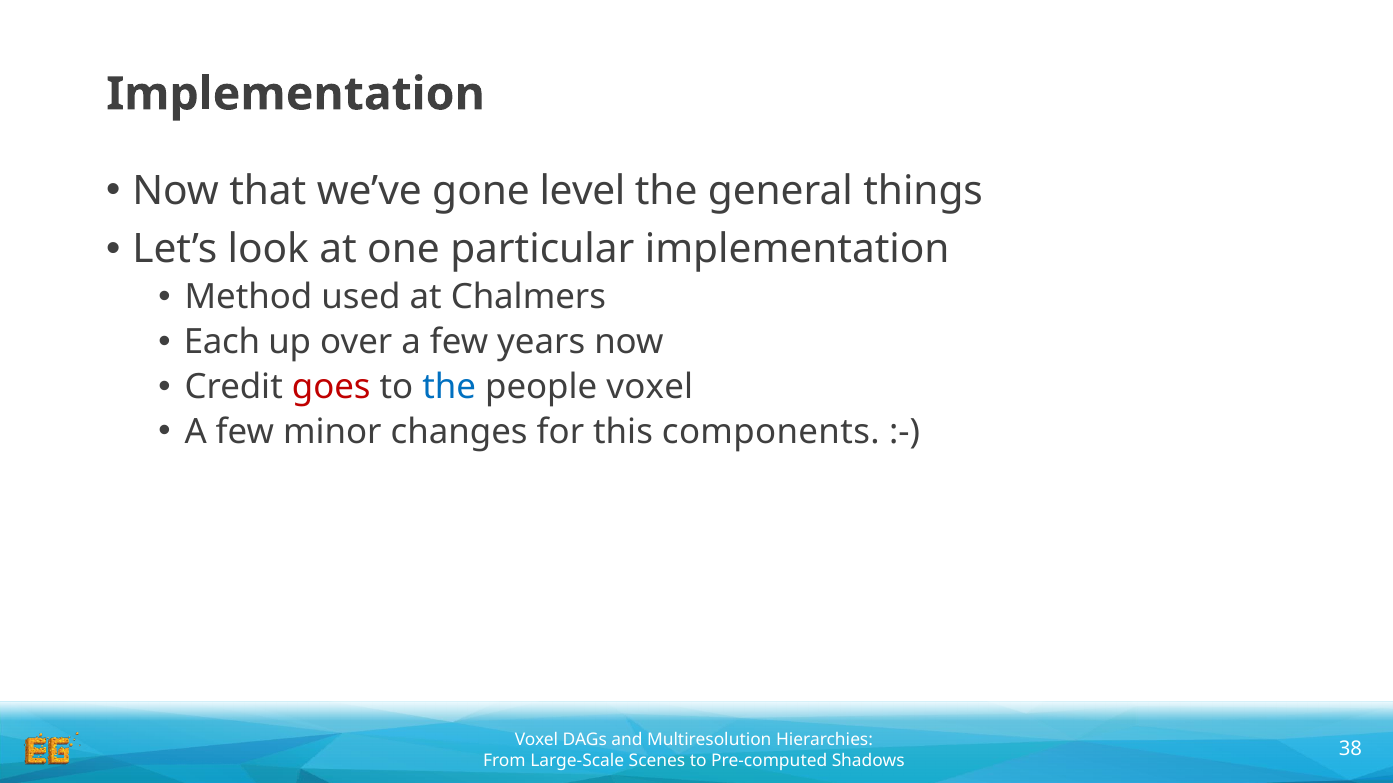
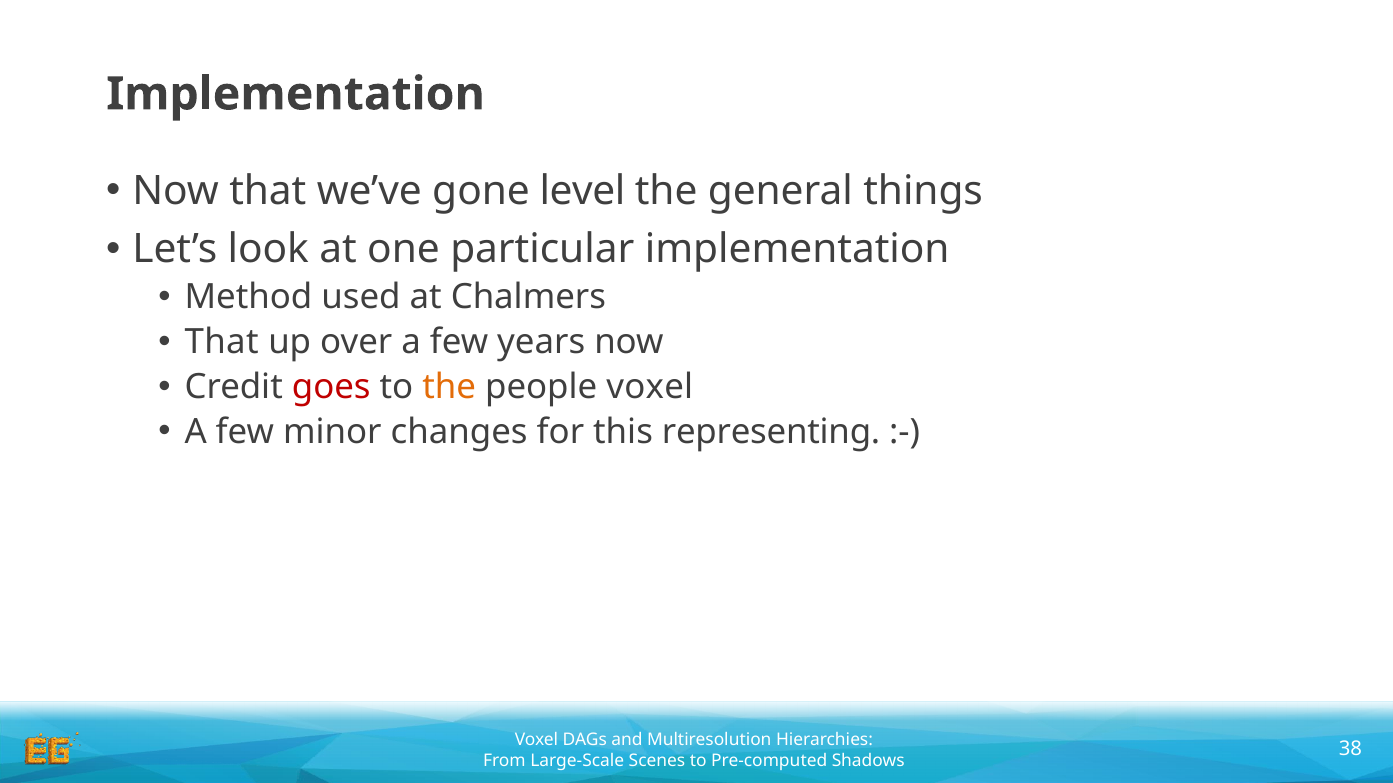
Each at (222, 343): Each -> That
the at (449, 387) colour: blue -> orange
components: components -> representing
